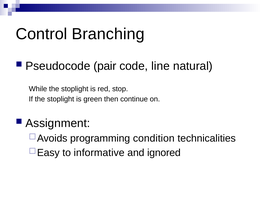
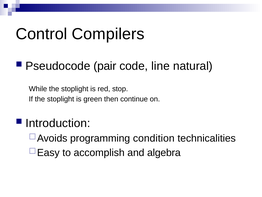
Branching: Branching -> Compilers
Assignment: Assignment -> Introduction
informative: informative -> accomplish
ignored: ignored -> algebra
